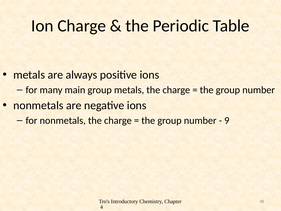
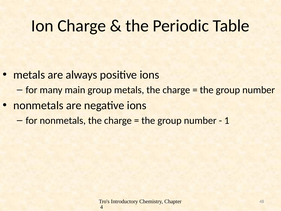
9: 9 -> 1
